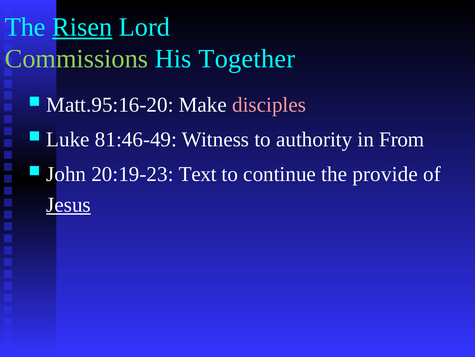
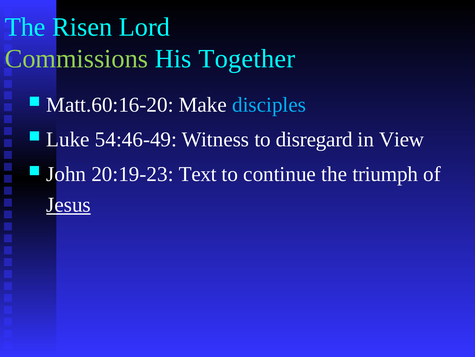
Risen underline: present -> none
Matt.95:16-20: Matt.95:16-20 -> Matt.60:16-20
disciples colour: pink -> light blue
81:46-49: 81:46-49 -> 54:46-49
authority: authority -> disregard
From: From -> View
provide: provide -> triumph
